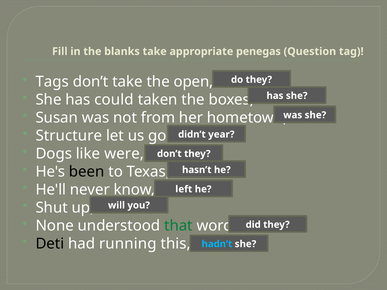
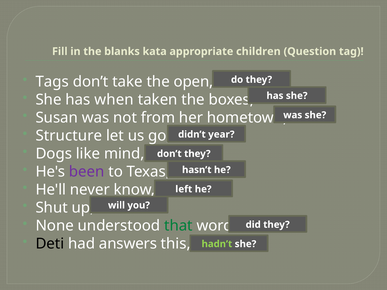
blanks take: take -> kata
penegas: penegas -> children
could: could -> when
were: were -> mind
been colour: black -> purple
running: running -> answers
hadn’t colour: light blue -> light green
